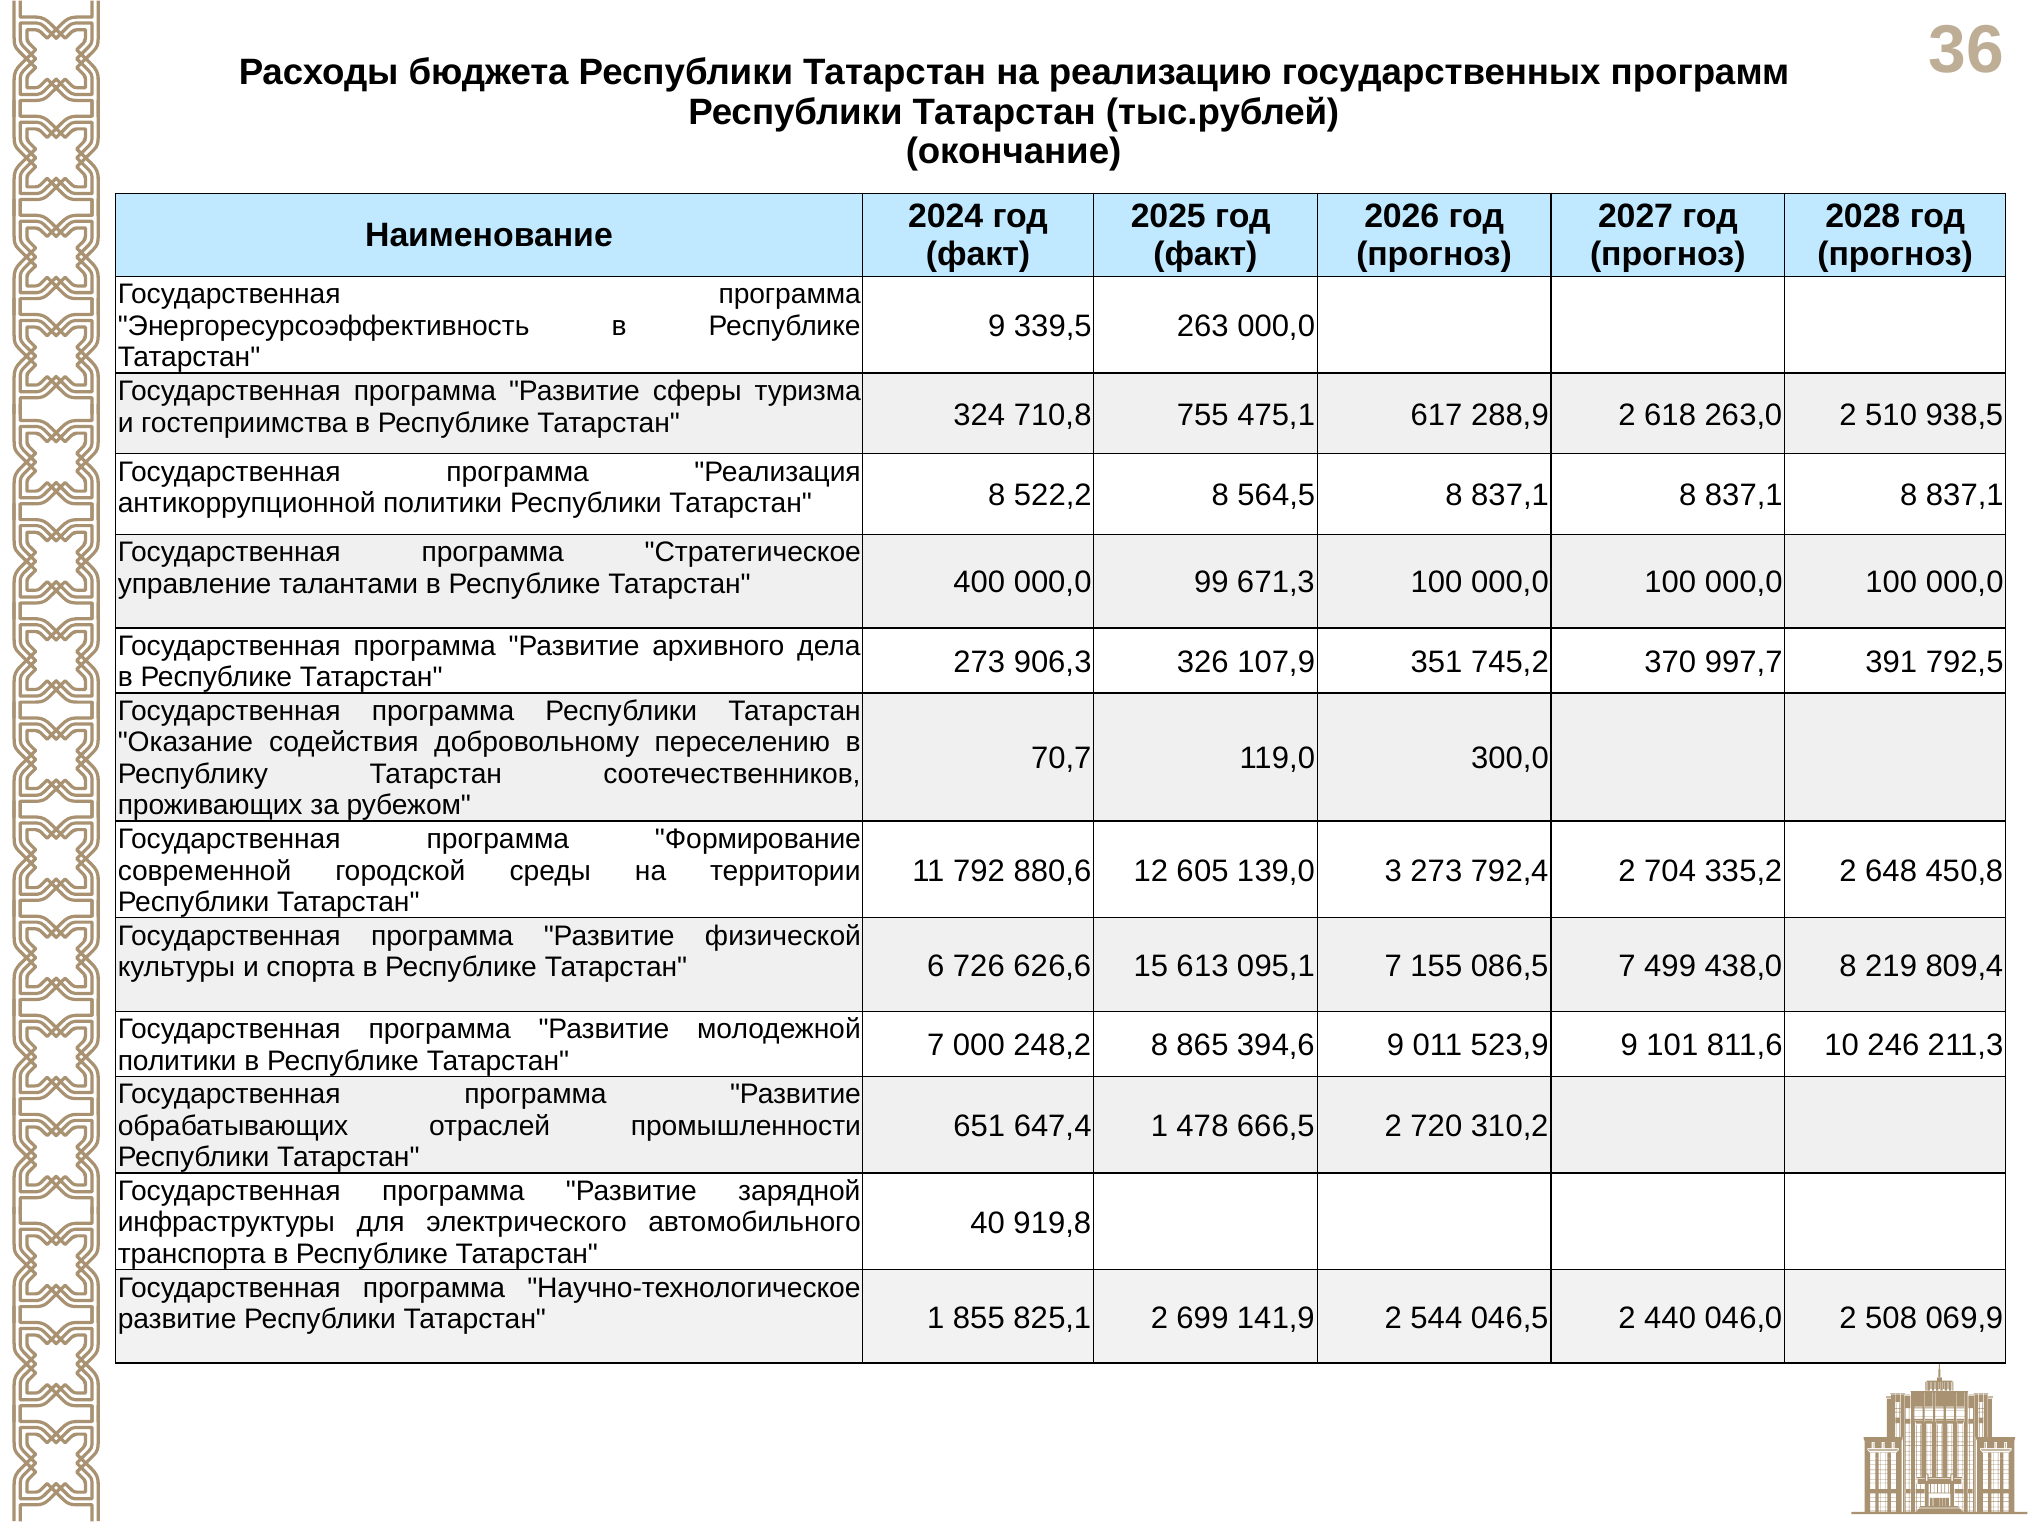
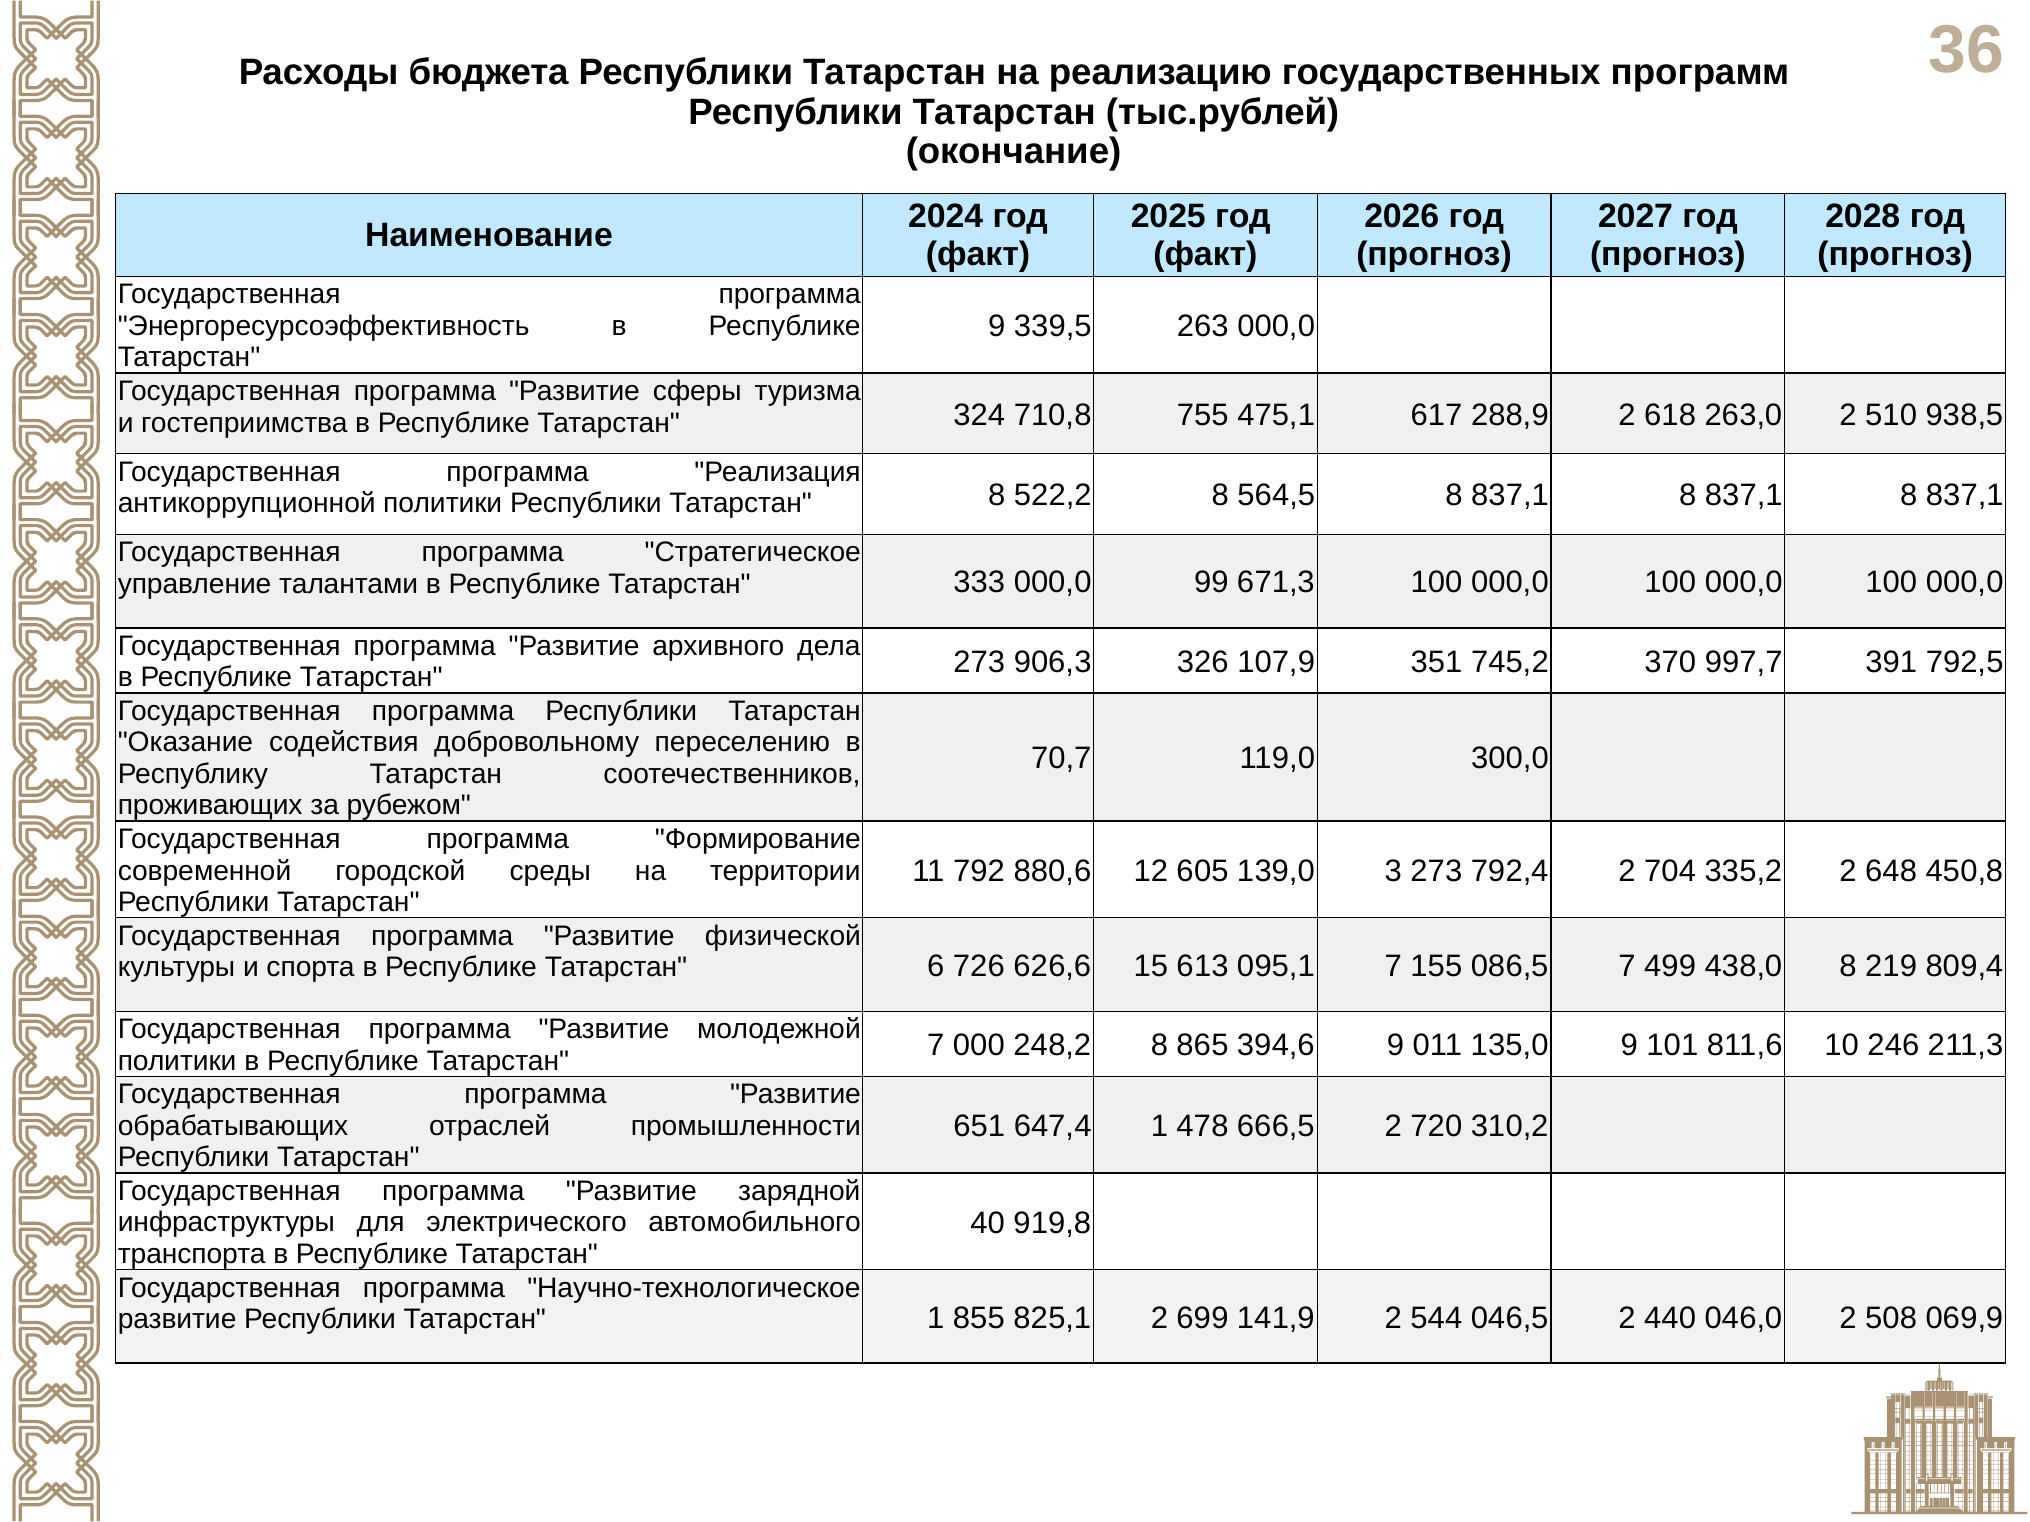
400: 400 -> 333
523,9: 523,9 -> 135,0
